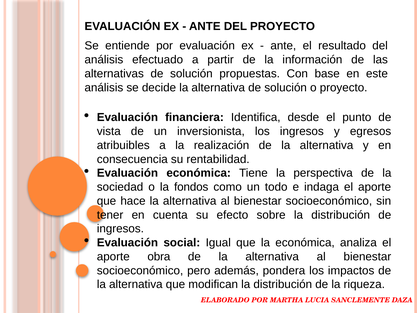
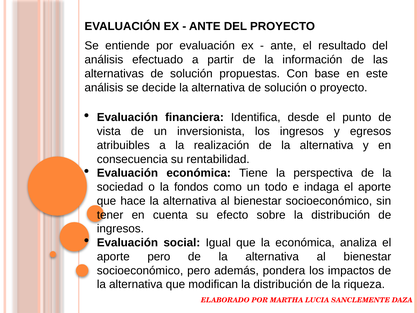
aporte obra: obra -> pero
